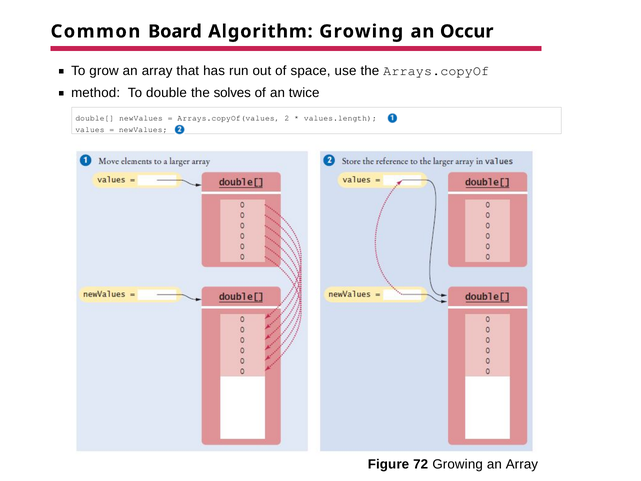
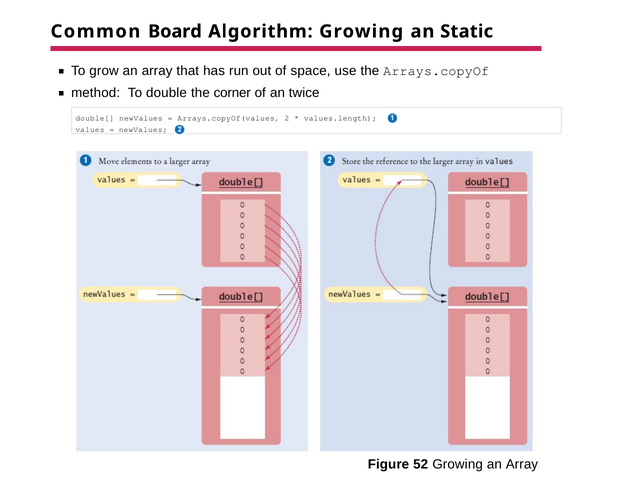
Occur: Occur -> Static
solves: solves -> corner
72: 72 -> 52
